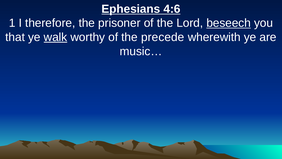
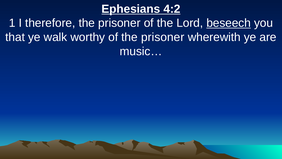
4:6: 4:6 -> 4:2
walk underline: present -> none
of the precede: precede -> prisoner
